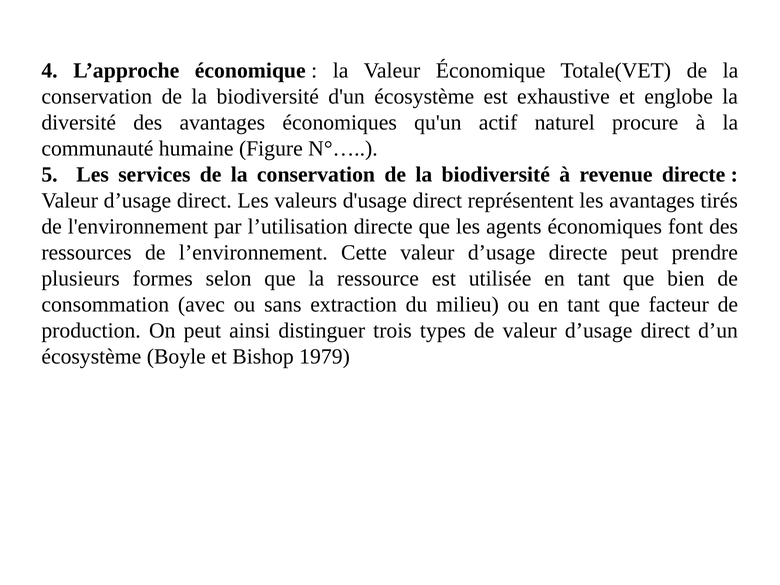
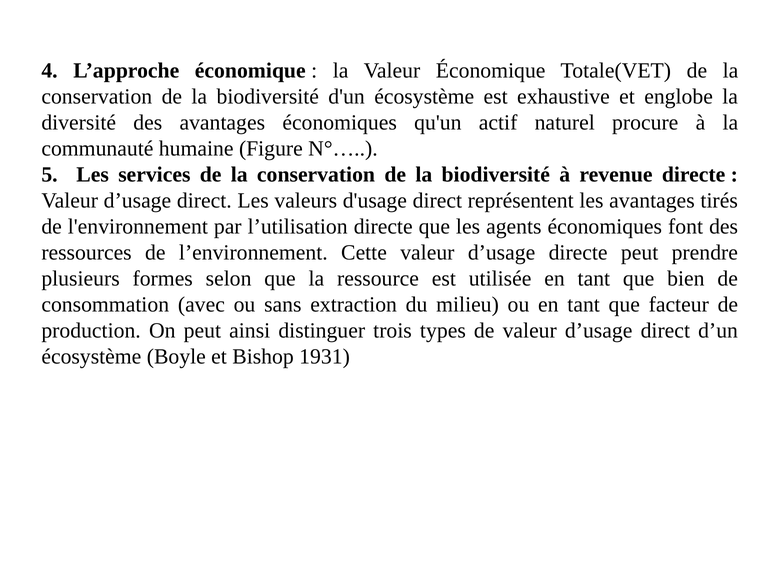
1979: 1979 -> 1931
